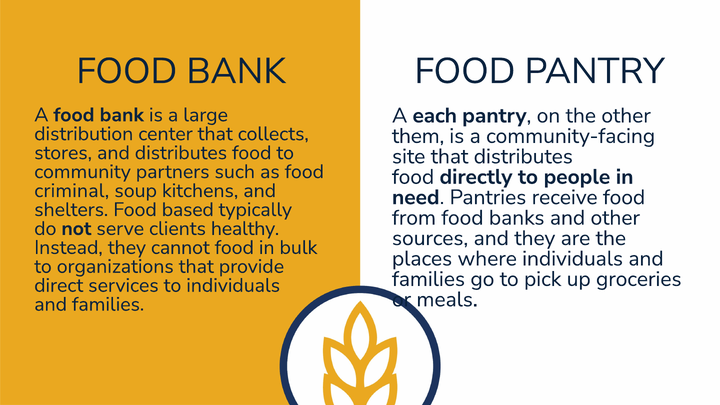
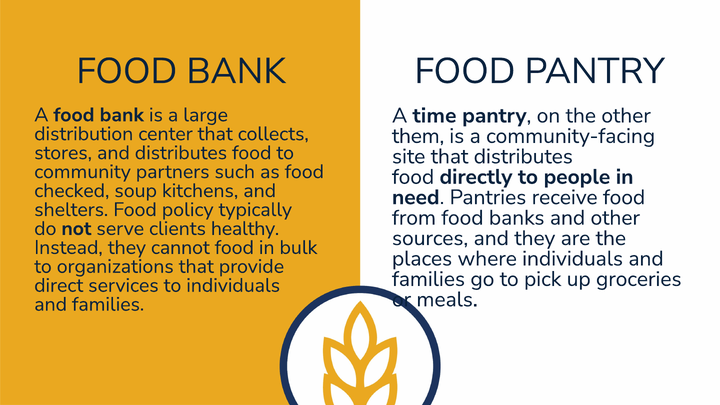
each: each -> time
criminal: criminal -> checked
based: based -> policy
